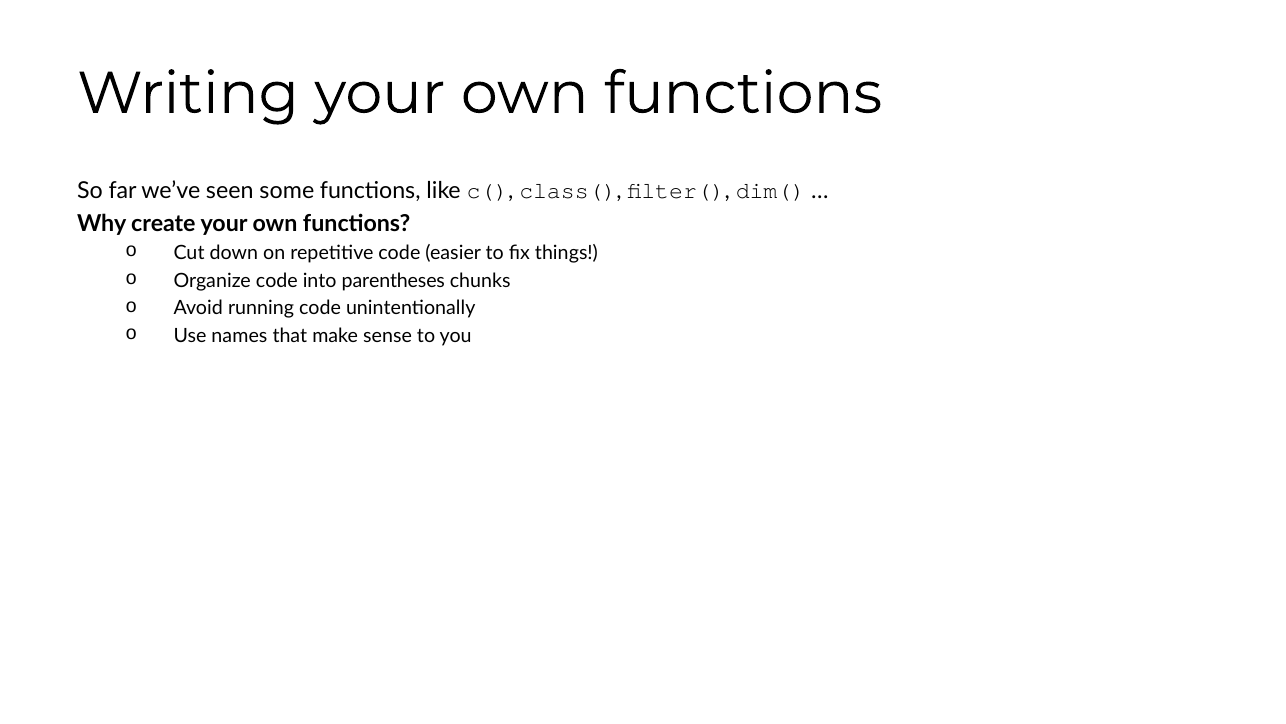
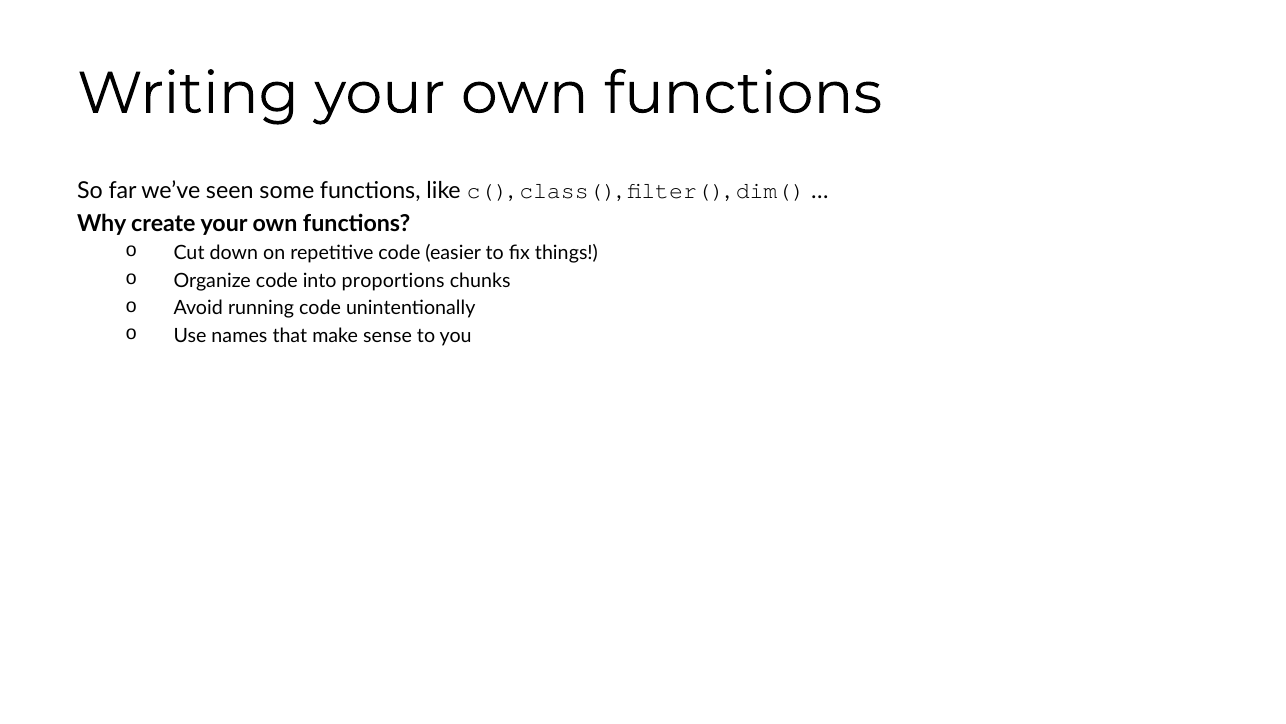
parentheses: parentheses -> proportions
